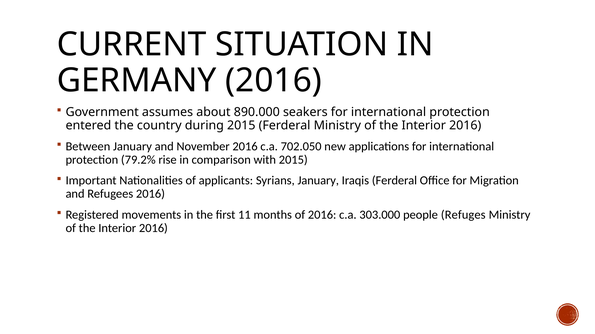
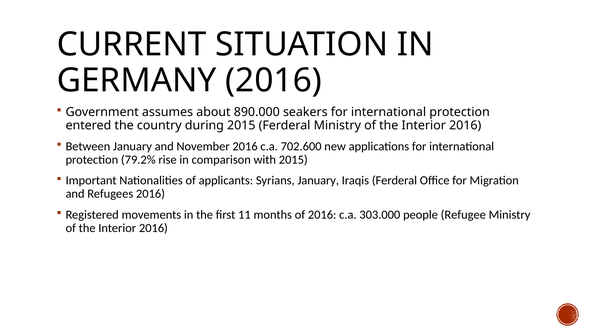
702.050: 702.050 -> 702.600
Refuges: Refuges -> Refugee
